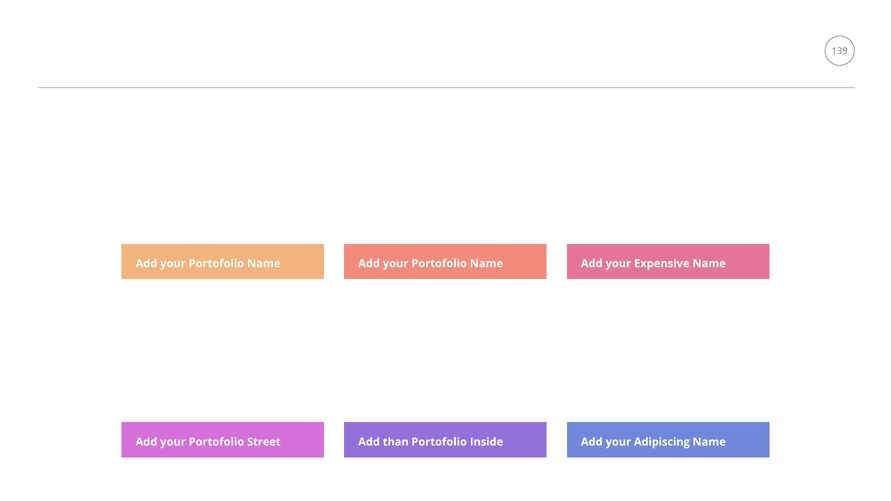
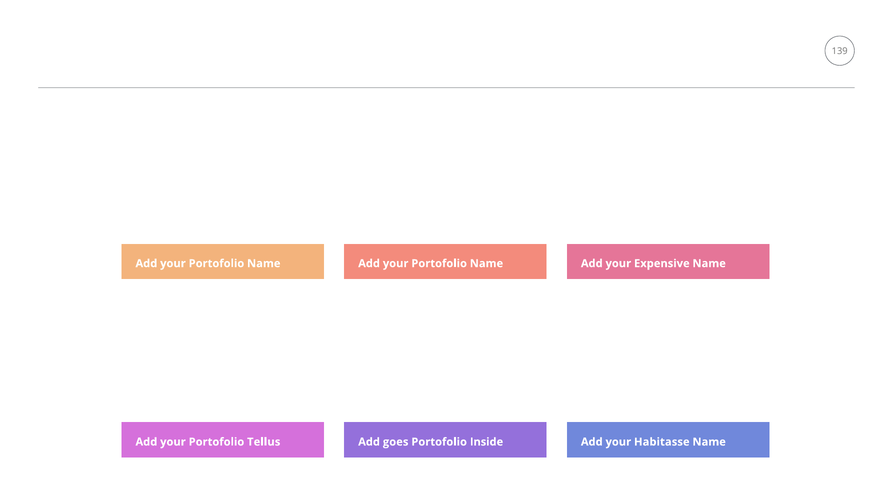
Street: Street -> Tellus
than: than -> goes
Adipiscing: Adipiscing -> Habitasse
